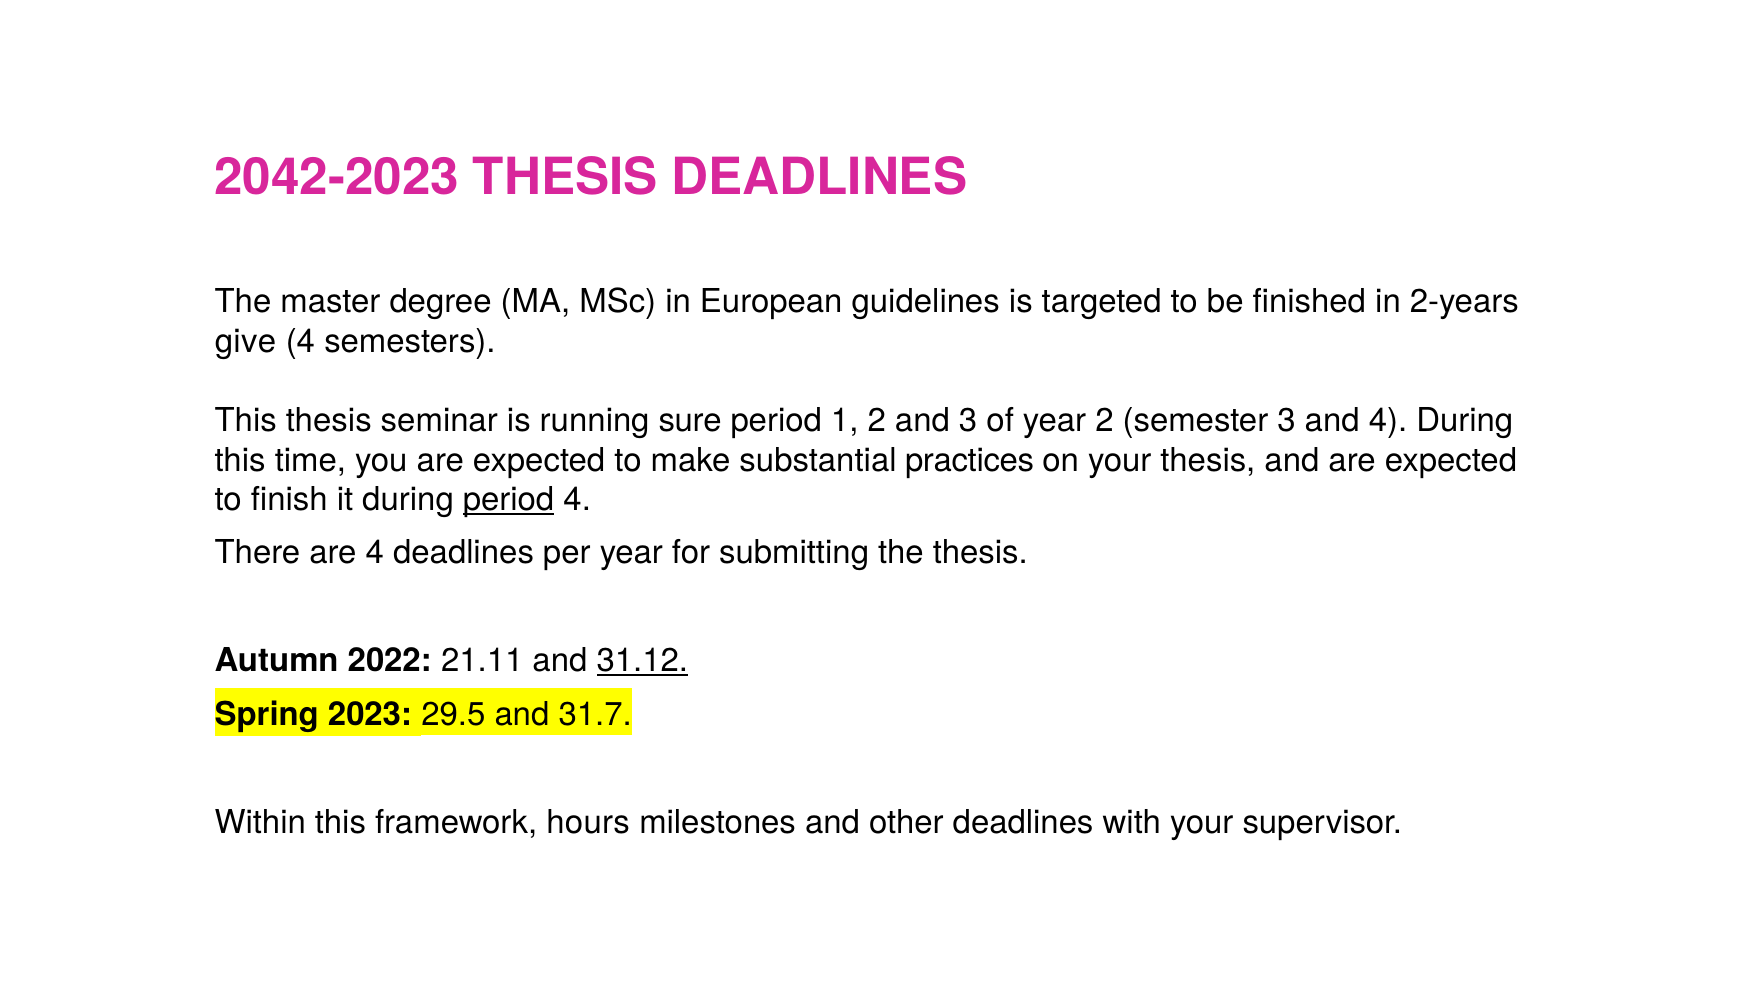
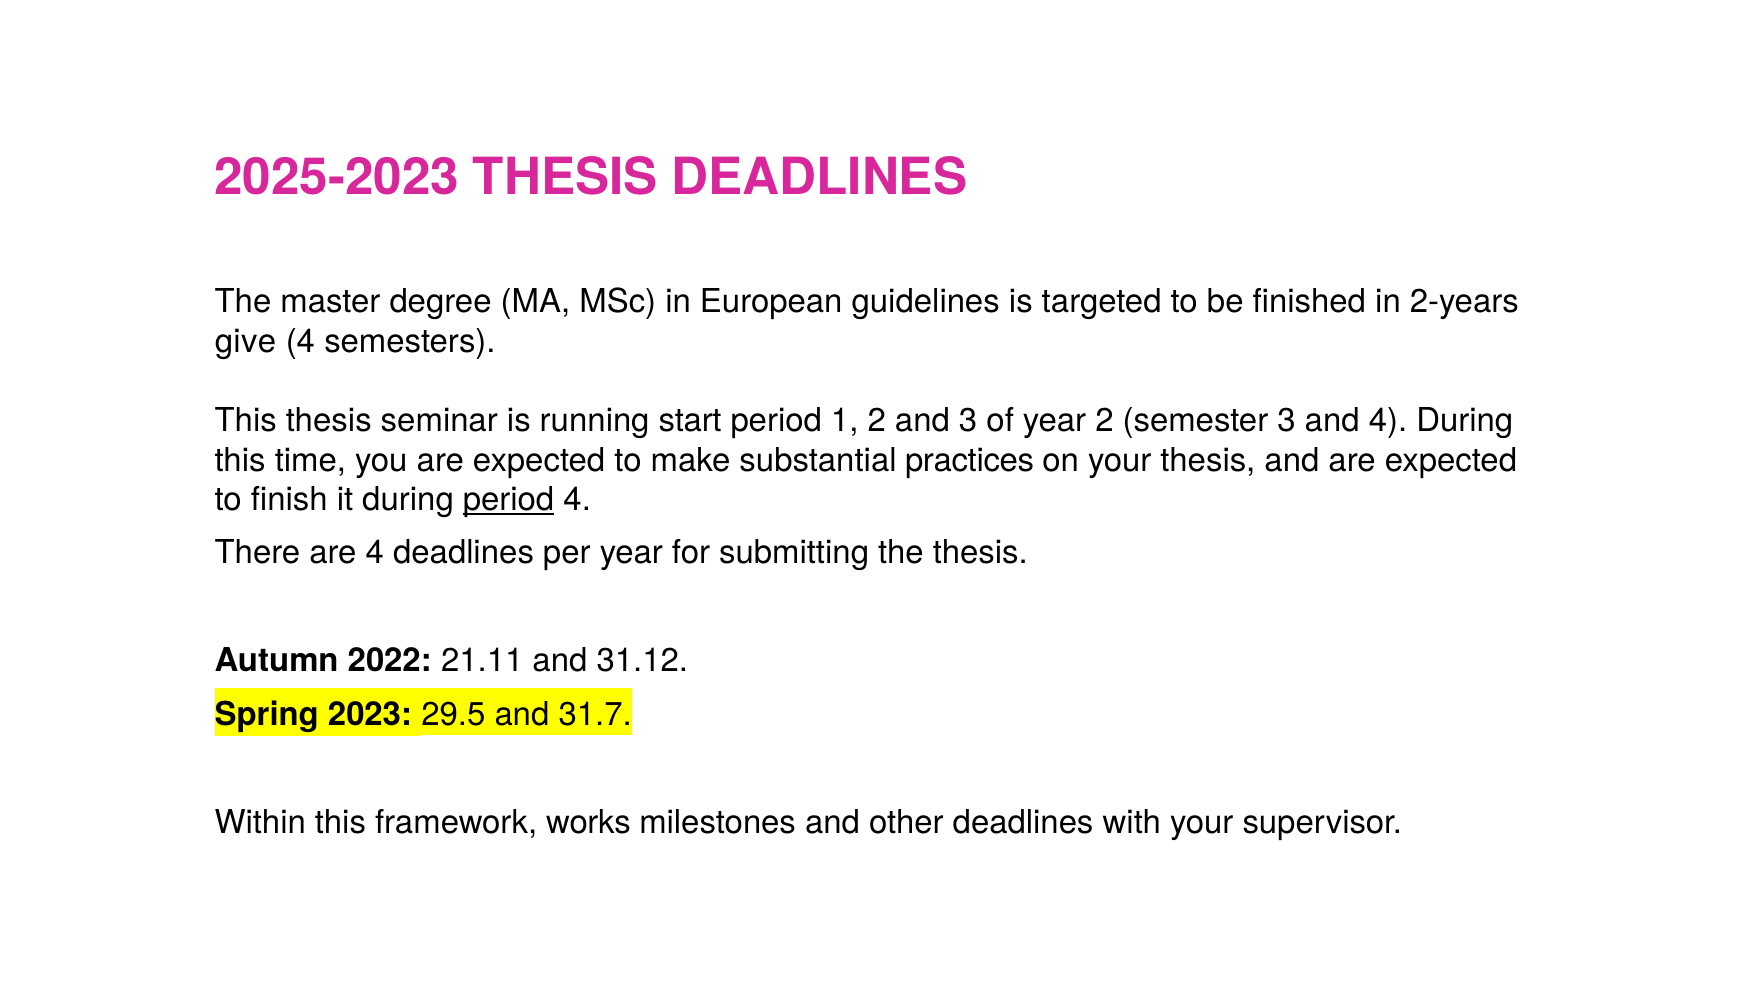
2042-2023: 2042-2023 -> 2025-2023
sure: sure -> start
31.12 underline: present -> none
hours: hours -> works
